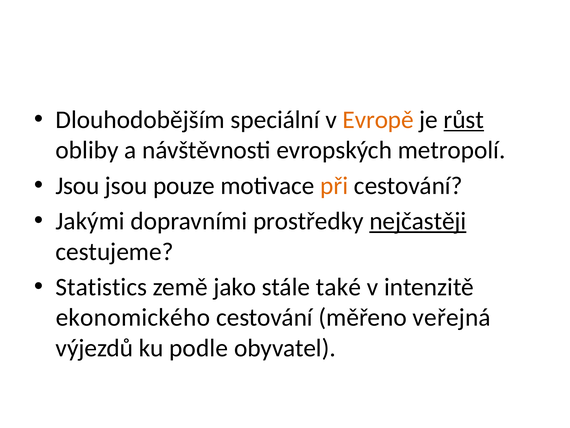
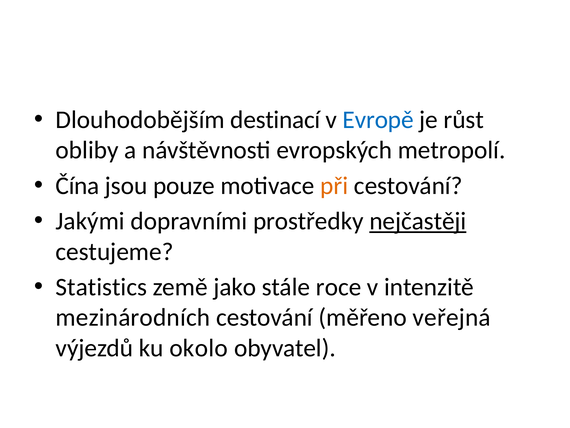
speciální: speciální -> destinací
Evropě colour: orange -> blue
růst underline: present -> none
Jsou at (77, 185): Jsou -> Čína
také: také -> roce
ekonomického: ekonomického -> mezinárodních
podle: podle -> okolo
